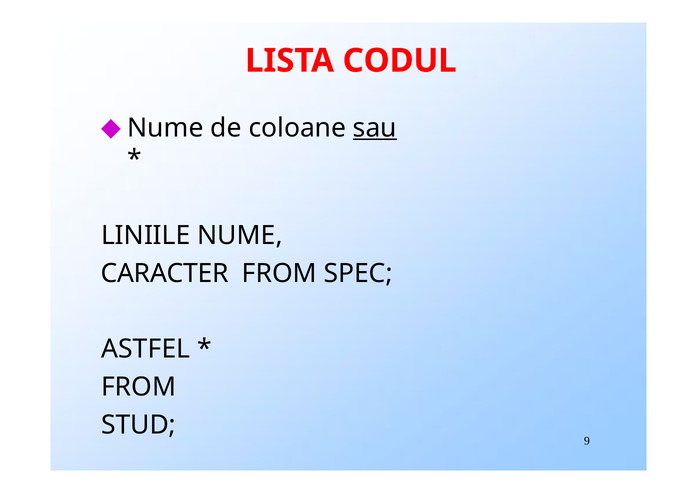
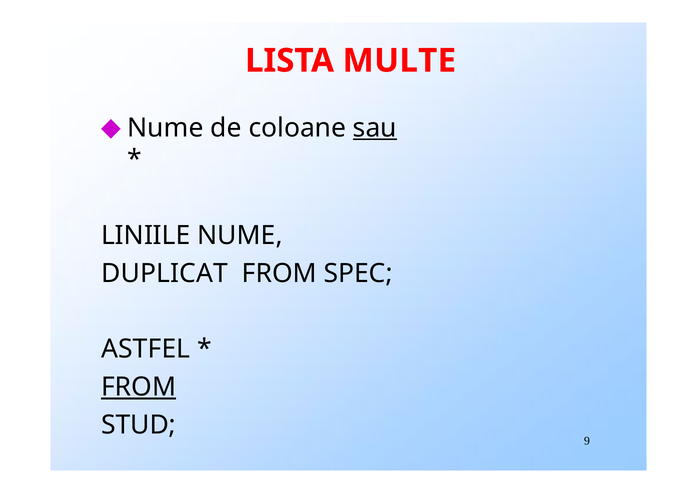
CODUL: CODUL -> MULTE
CARACTER: CARACTER -> DUPLICAT
FROM at (139, 387) underline: none -> present
